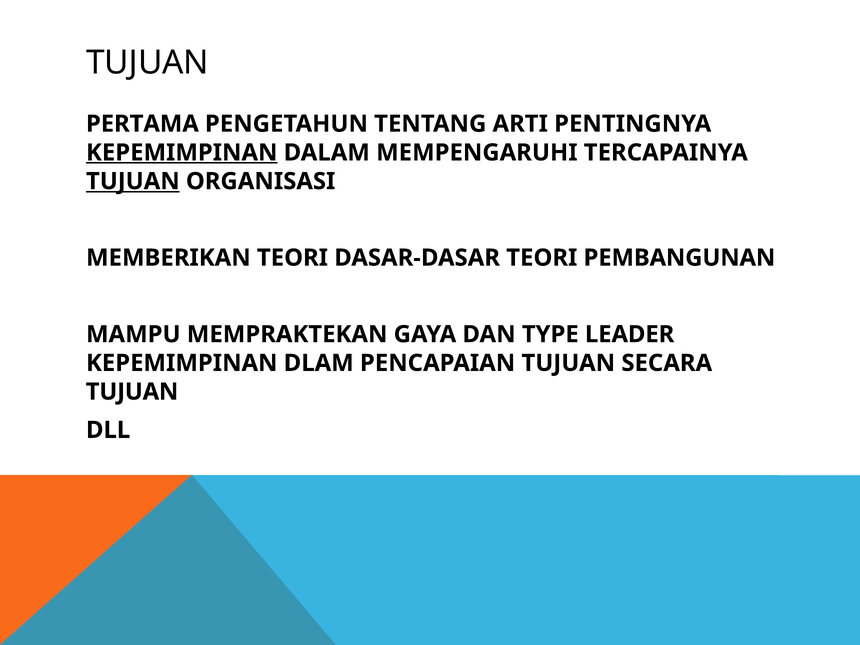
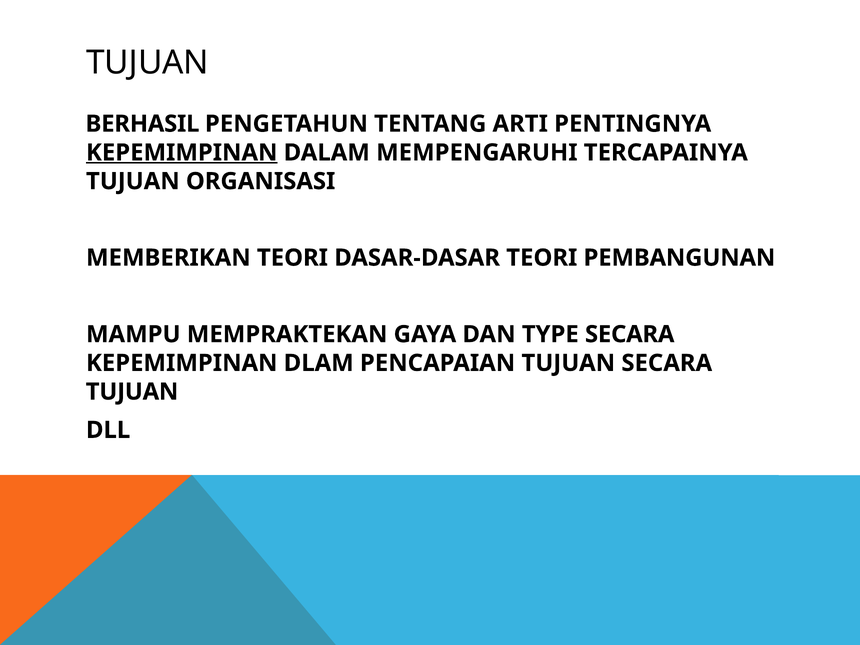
PERTAMA: PERTAMA -> BERHASIL
TUJUAN at (133, 181) underline: present -> none
TYPE LEADER: LEADER -> SECARA
